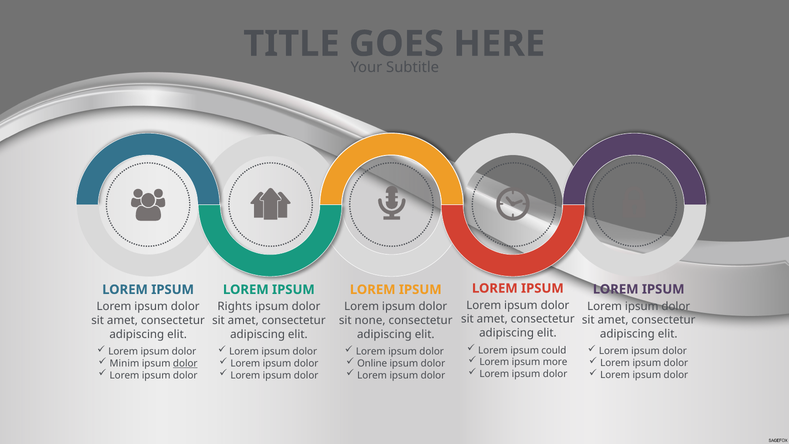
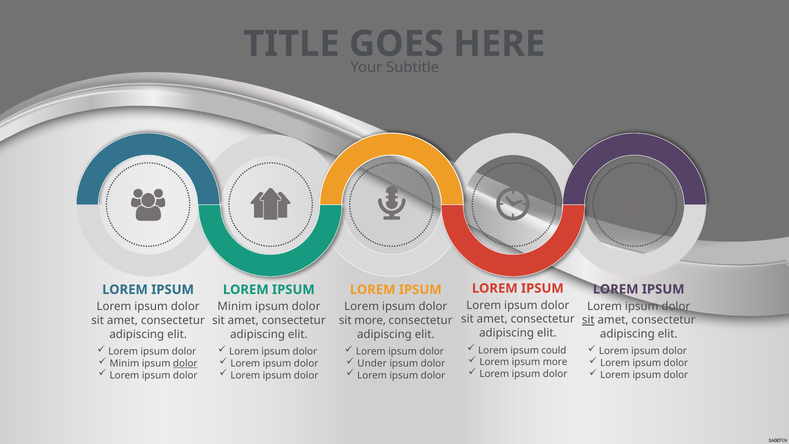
Rights at (235, 306): Rights -> Minim
sit at (588, 320) underline: none -> present
sit none: none -> more
Online: Online -> Under
